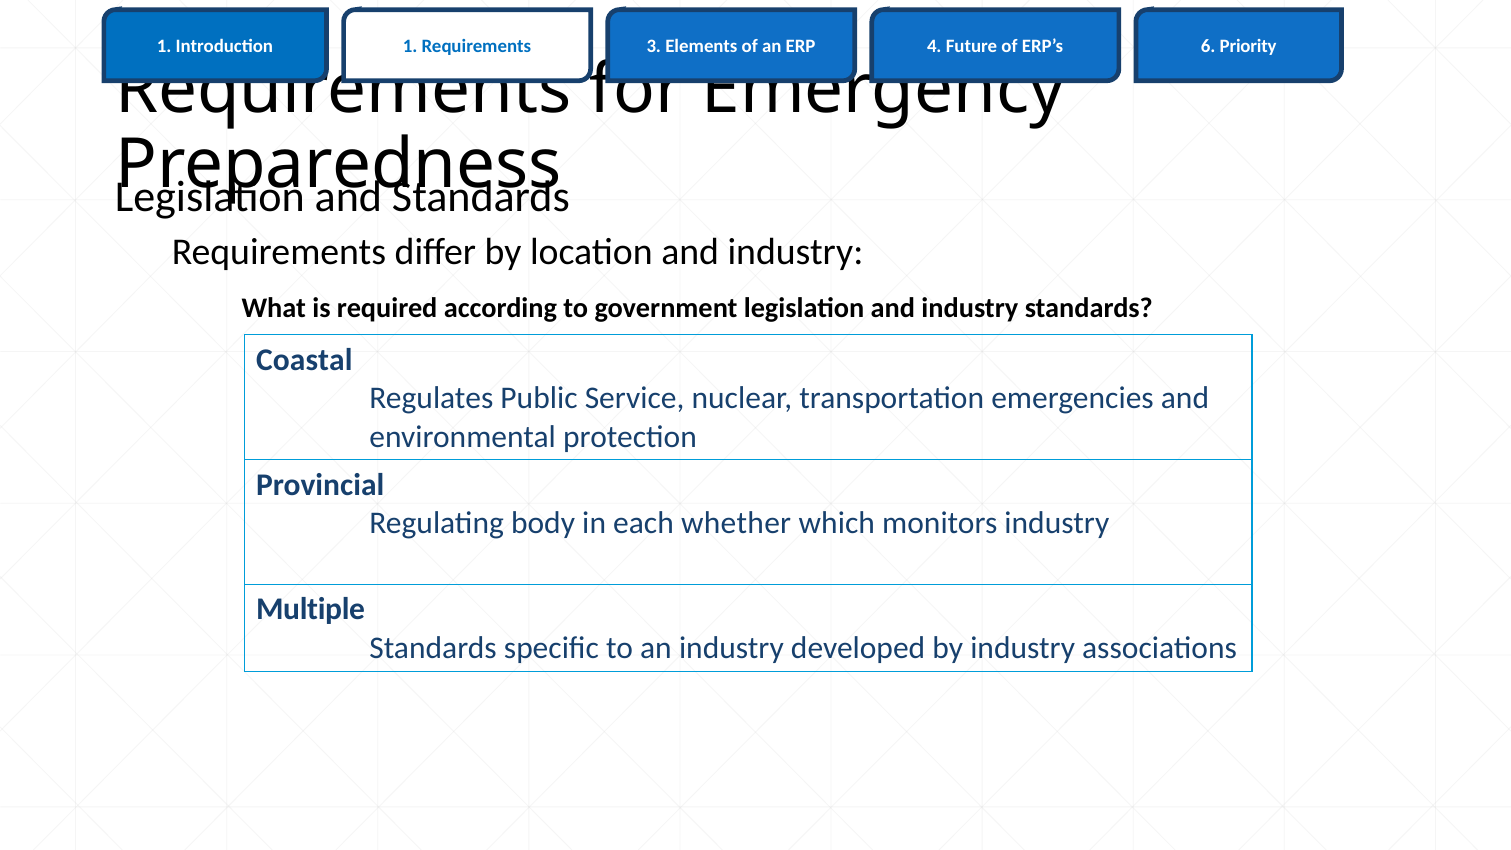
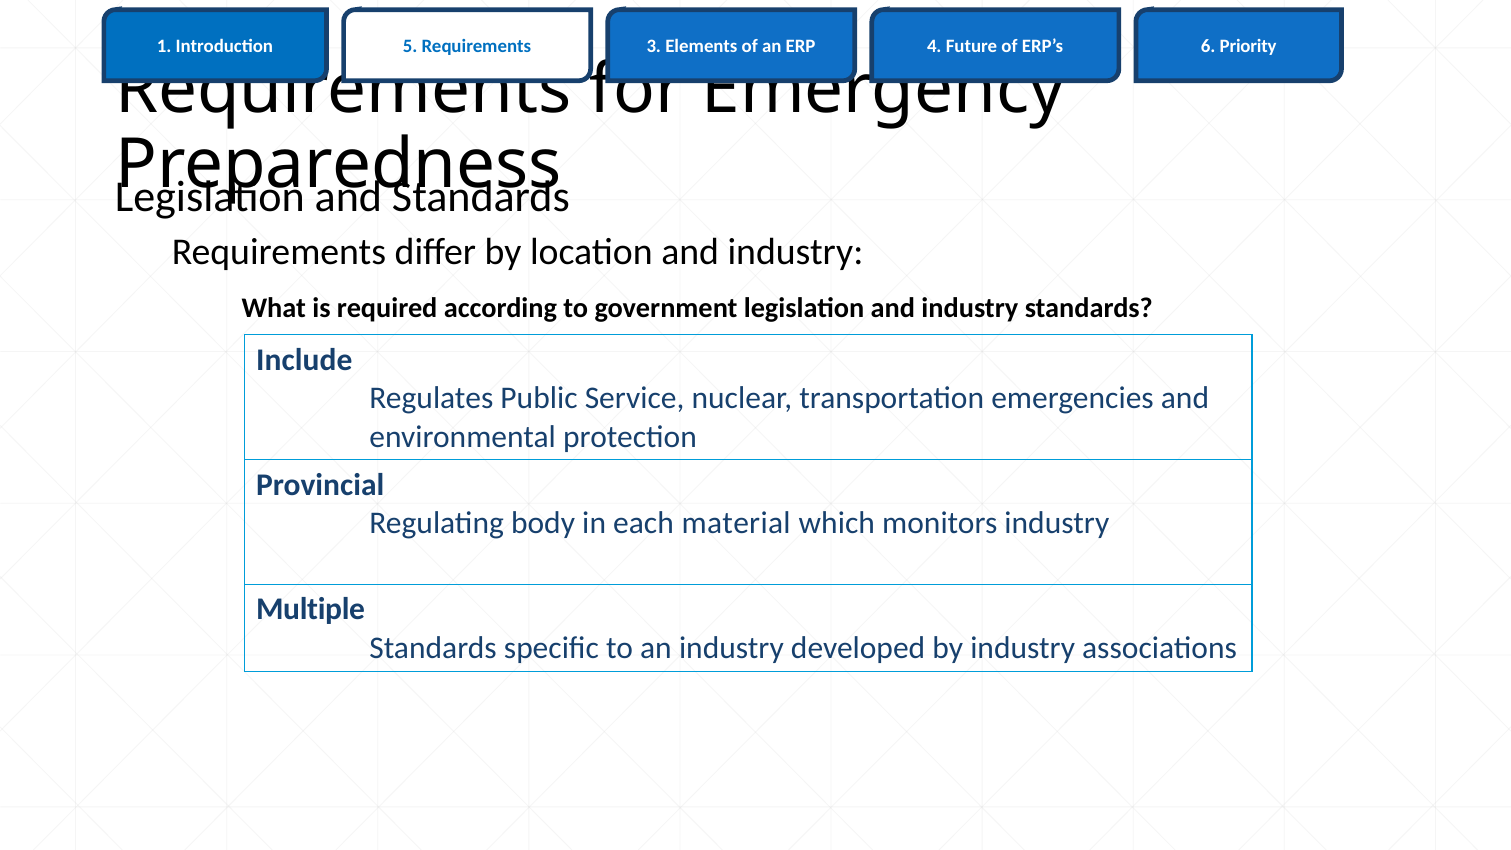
Introduction 1: 1 -> 5
Coastal: Coastal -> Include
whether: whether -> material
